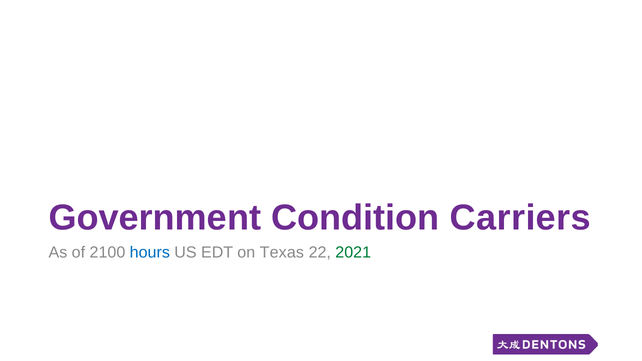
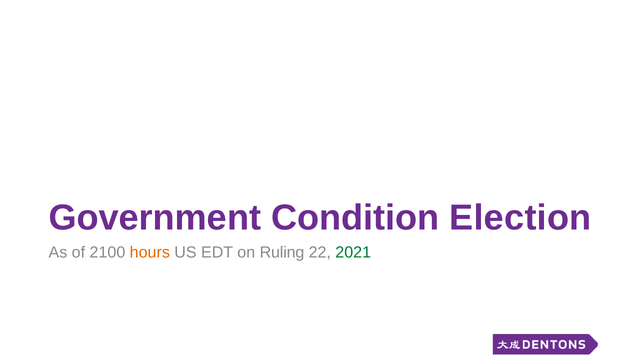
Carriers: Carriers -> Election
hours colour: blue -> orange
Texas: Texas -> Ruling
